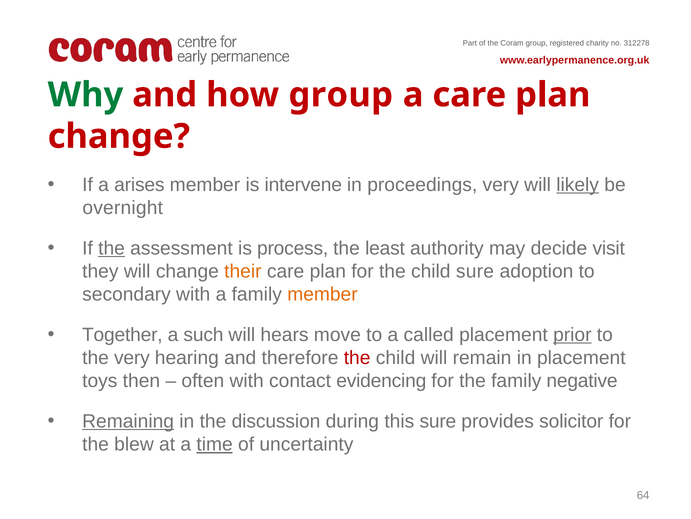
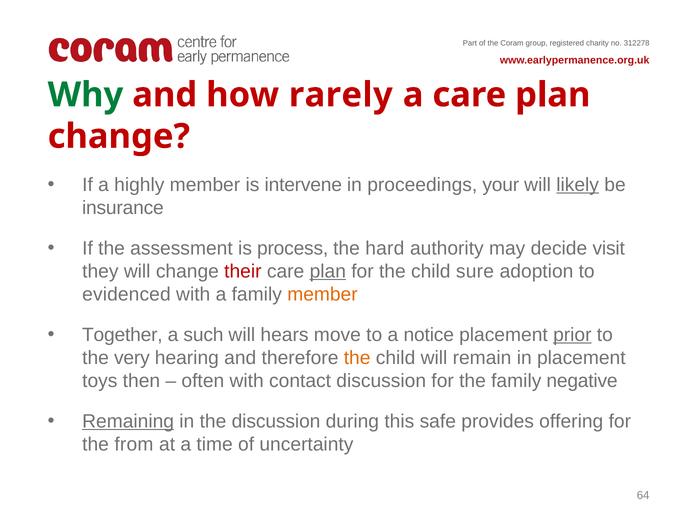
how group: group -> rarely
arises: arises -> highly
proceedings very: very -> your
overnight: overnight -> insurance
the at (112, 248) underline: present -> none
least: least -> hard
their colour: orange -> red
plan at (328, 271) underline: none -> present
secondary: secondary -> evidenced
called: called -> notice
the at (357, 357) colour: red -> orange
contact evidencing: evidencing -> discussion
this sure: sure -> safe
solicitor: solicitor -> offering
blew: blew -> from
time underline: present -> none
